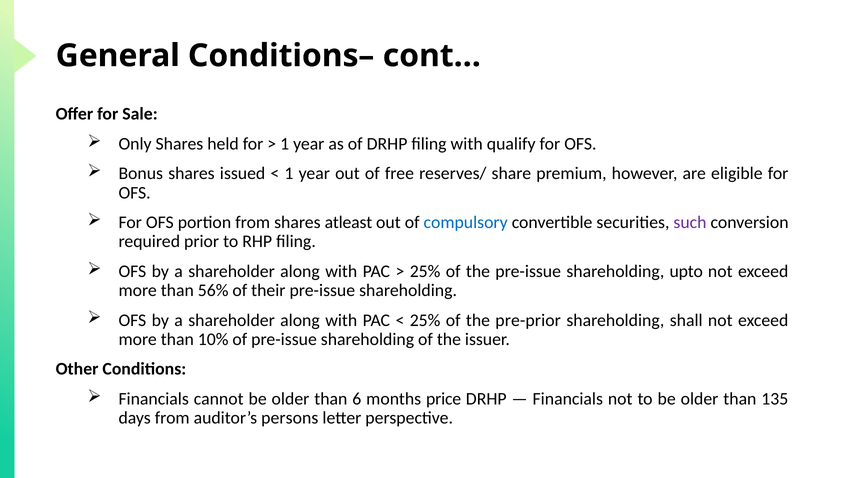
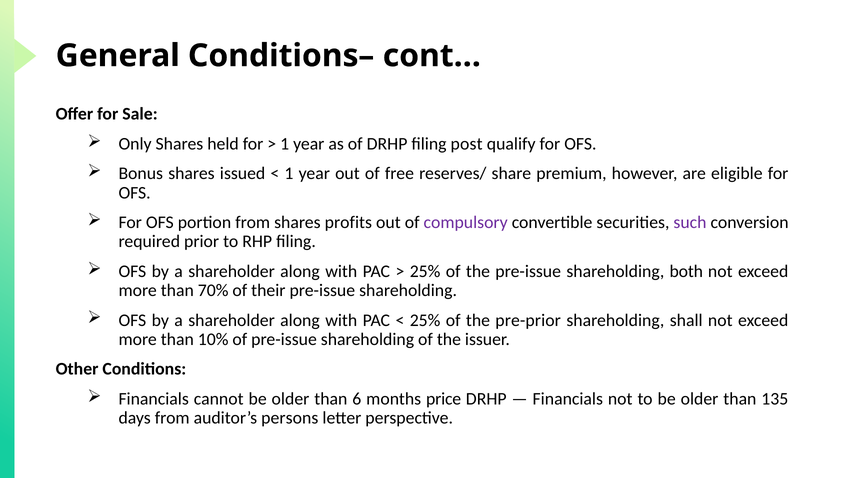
filing with: with -> post
atleast: atleast -> profits
compulsory colour: blue -> purple
upto: upto -> both
56%: 56% -> 70%
